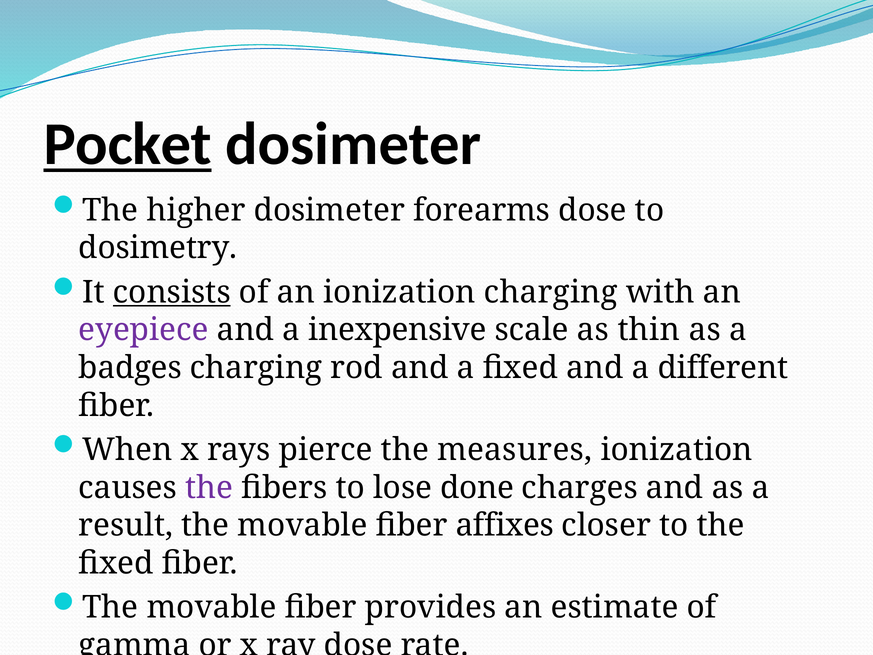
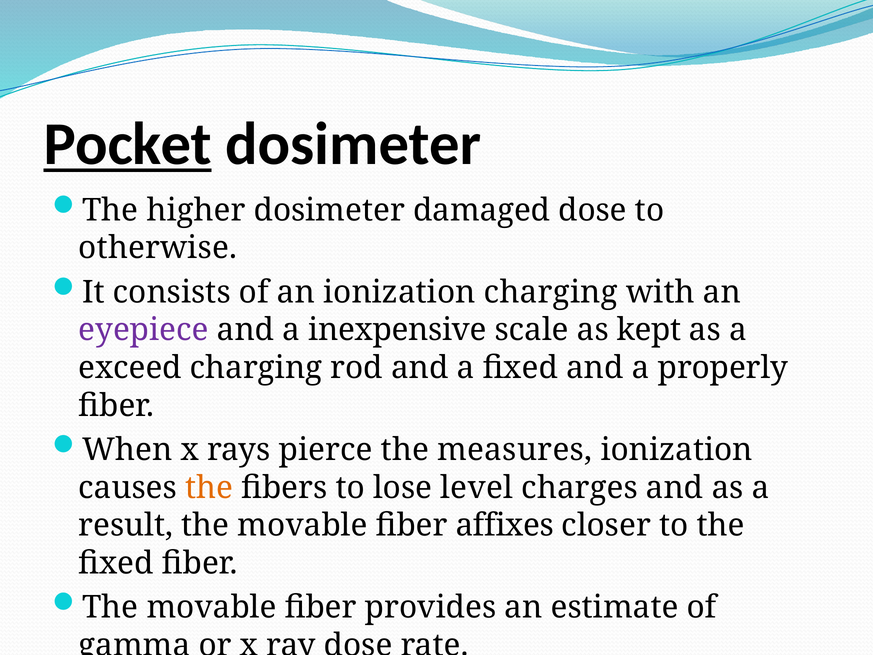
forearms: forearms -> damaged
dosimetry: dosimetry -> otherwise
consists underline: present -> none
thin: thin -> kept
badges: badges -> exceed
different: different -> properly
the at (209, 487) colour: purple -> orange
done: done -> level
